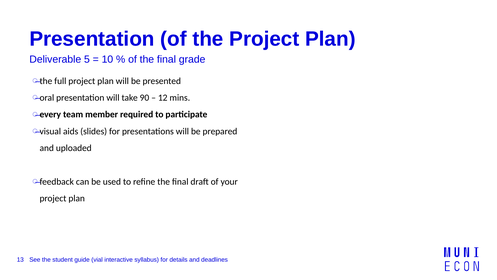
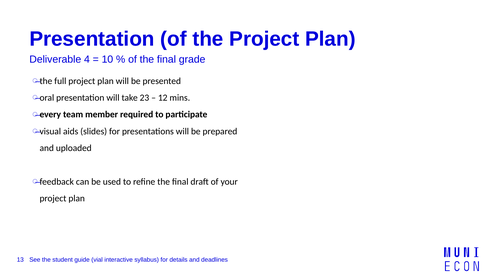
5: 5 -> 4
90: 90 -> 23
